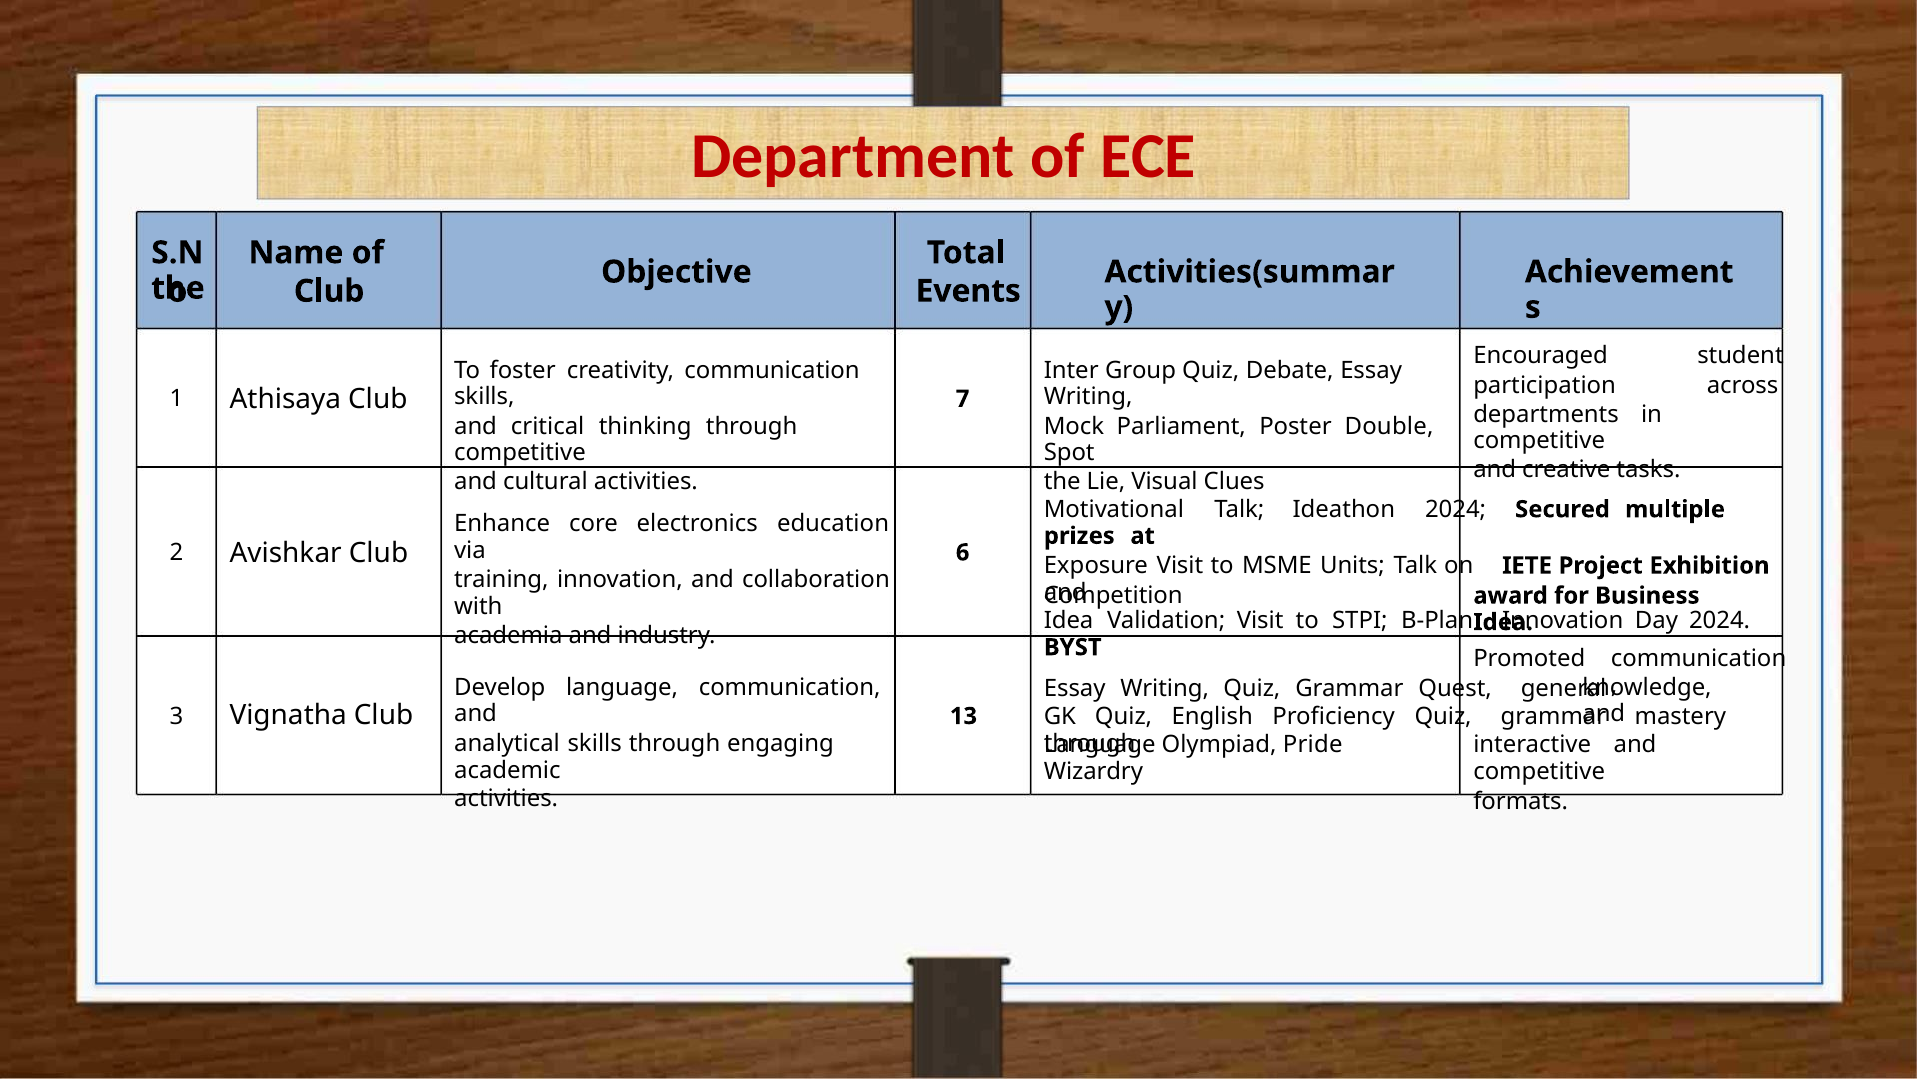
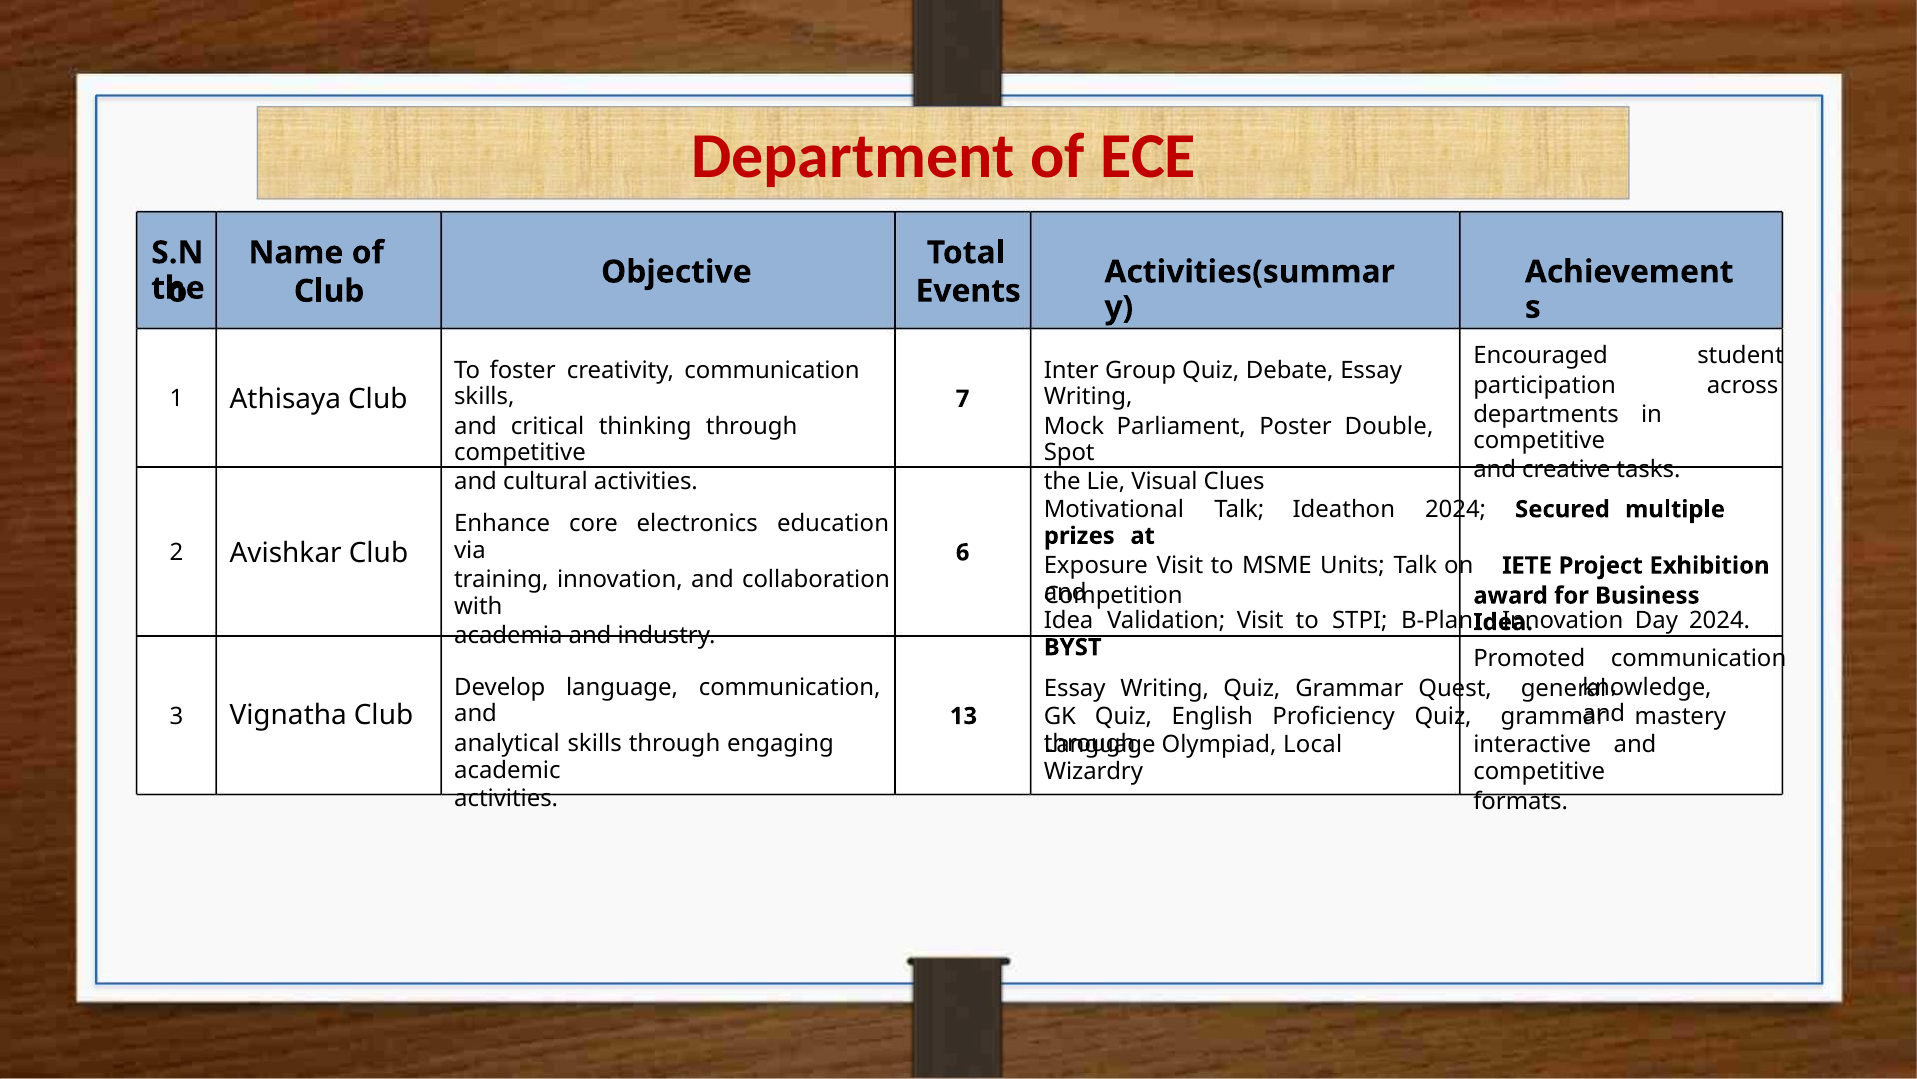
Pride: Pride -> Local
